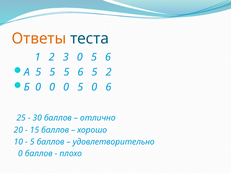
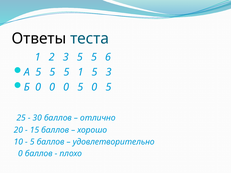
Ответы colour: orange -> black
3 0: 0 -> 5
5 5 6: 6 -> 1
5 2: 2 -> 3
5 0 6: 6 -> 5
